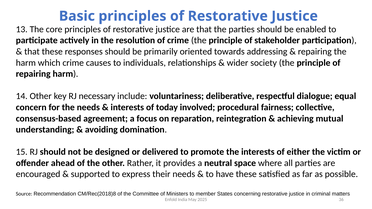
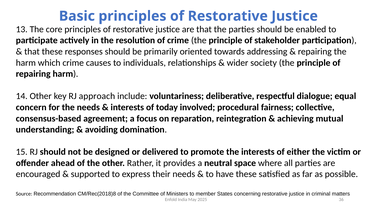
necessary: necessary -> approach
